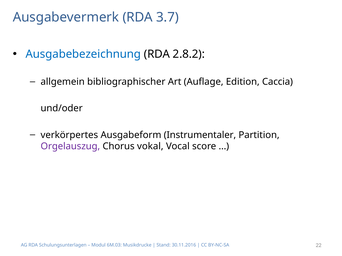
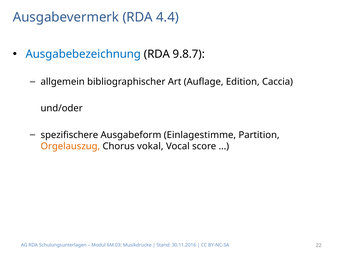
3.7: 3.7 -> 4.4
2.8.2: 2.8.2 -> 9.8.7
verkörpertes: verkörpertes -> spezifischere
Instrumentaler: Instrumentaler -> Einlagestimme
Orgelauszug colour: purple -> orange
